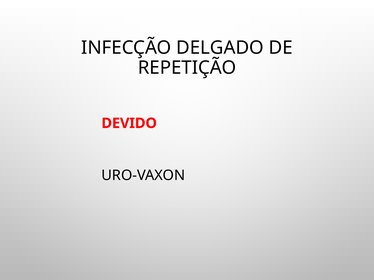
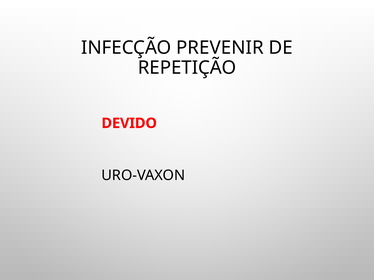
DELGADO: DELGADO -> PREVENIR
